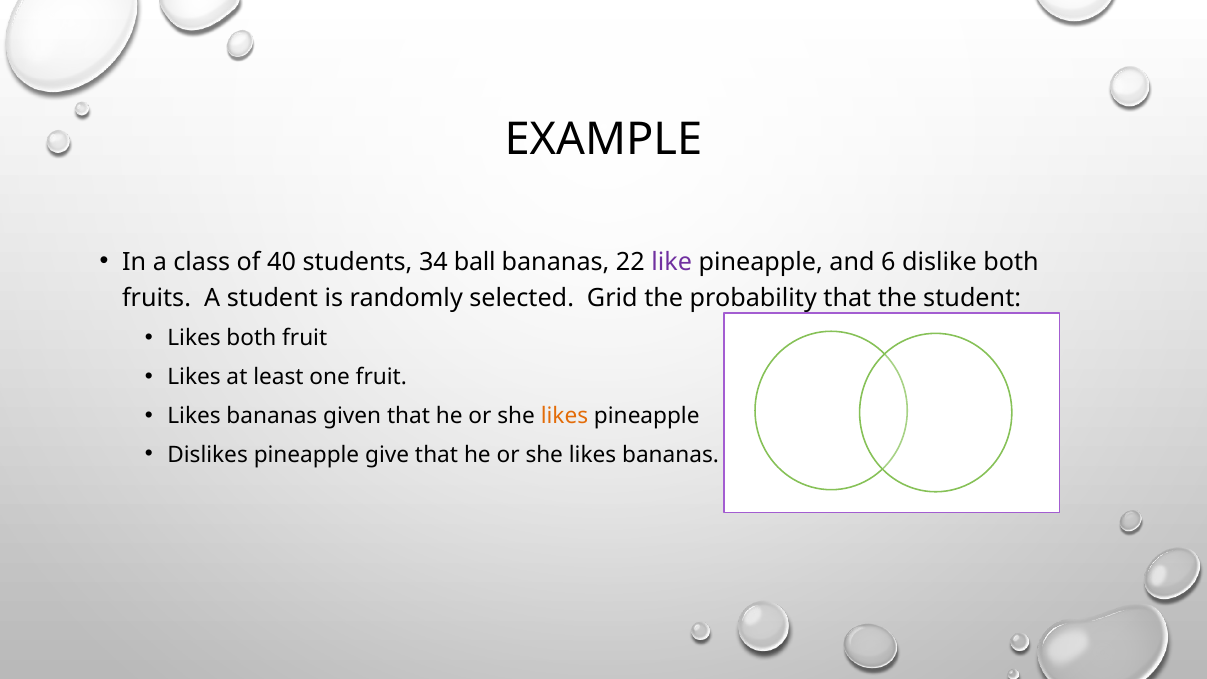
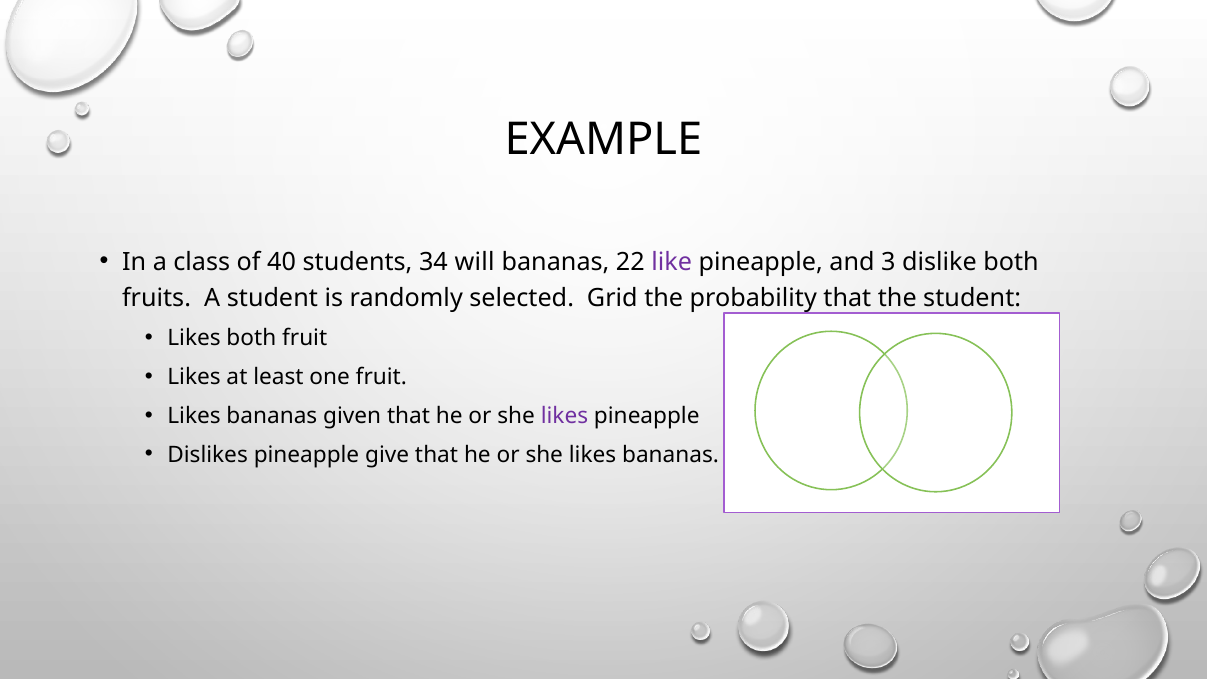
ball: ball -> will
6: 6 -> 3
likes at (564, 416) colour: orange -> purple
